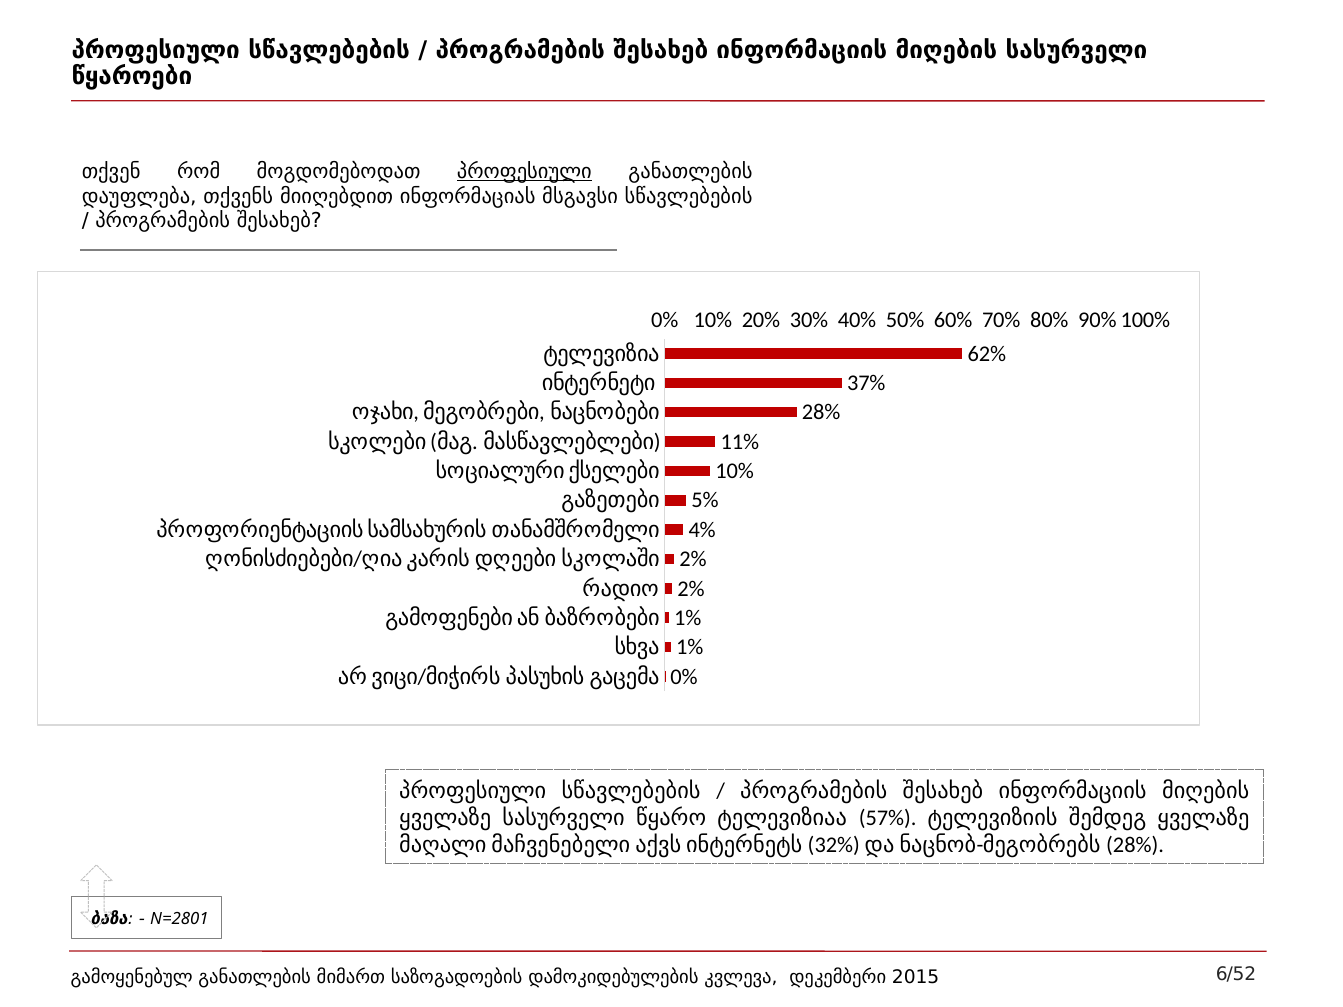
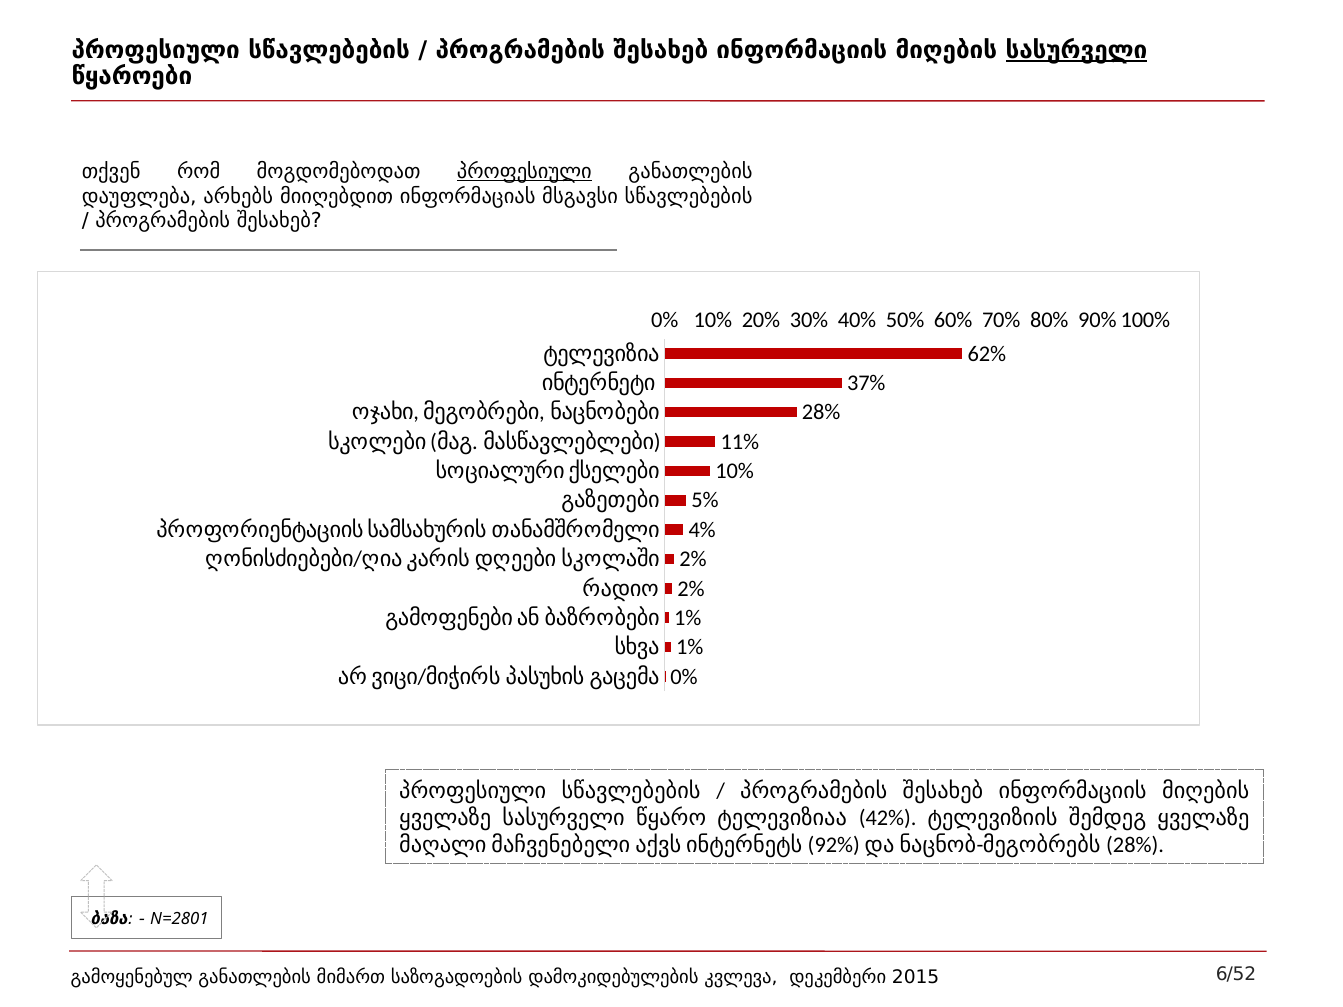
სასურველი at (1076, 51) underline: none -> present
თქვენს: თქვენს -> არხებს
57%: 57% -> 42%
32%: 32% -> 92%
